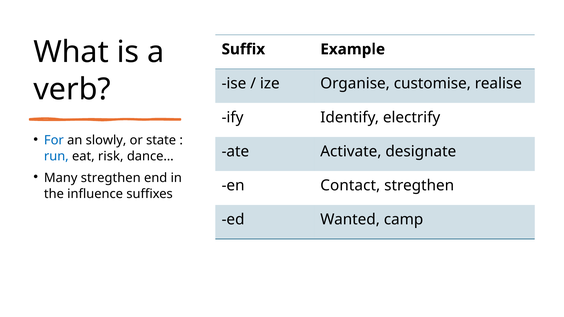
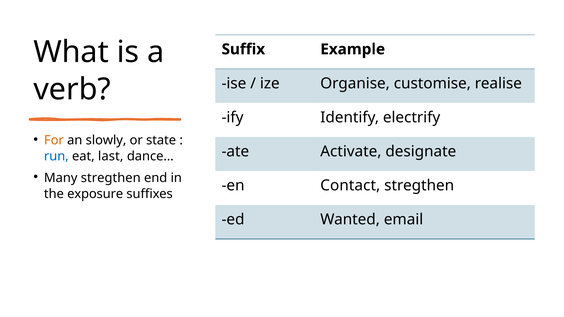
For colour: blue -> orange
risk: risk -> last
influence: influence -> exposure
camp: camp -> email
